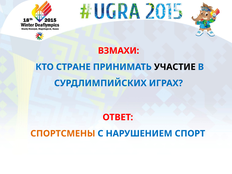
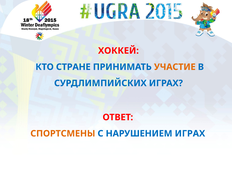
ВЗМАХИ: ВЗМАХИ -> ХОККЕЙ
УЧАСТИЕ colour: black -> orange
НАРУШЕНИЕМ СПОРТ: СПОРТ -> ИГРАХ
